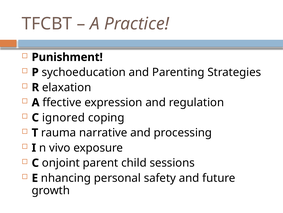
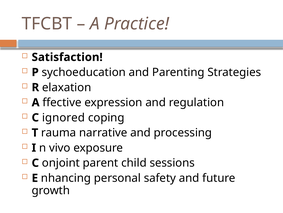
Punishment: Punishment -> Satisfaction
